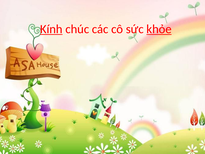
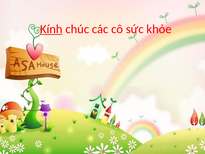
khỏe underline: present -> none
